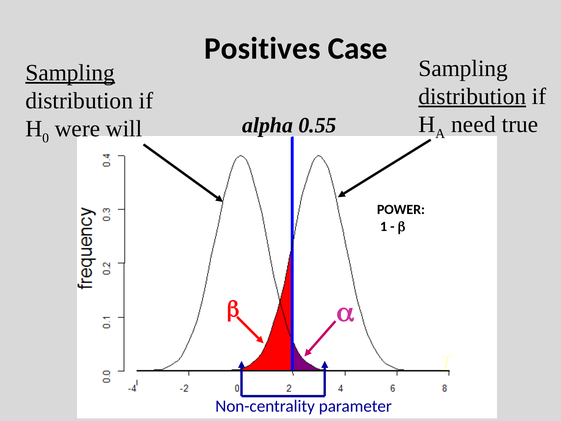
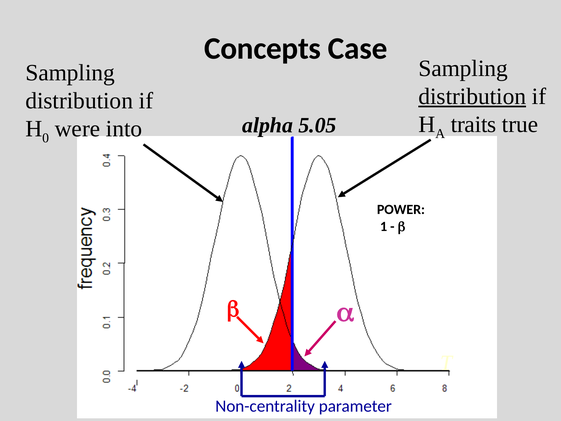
Positives: Positives -> Concepts
Sampling at (70, 73) underline: present -> none
need: need -> traits
0.55: 0.55 -> 5.05
will: will -> into
